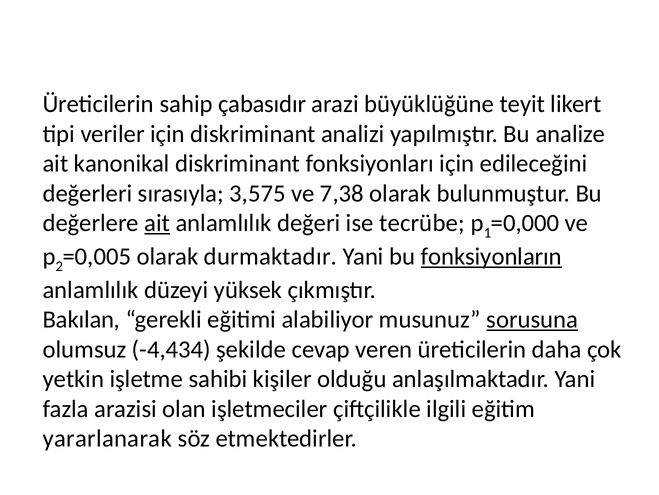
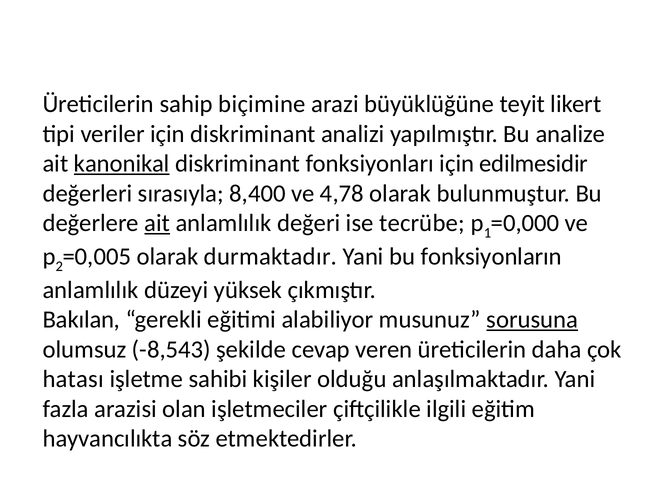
çabasıdır: çabasıdır -> biçimine
kanonikal underline: none -> present
edileceğini: edileceğini -> edilmesidir
3,575: 3,575 -> 8,400
7,38: 7,38 -> 4,78
fonksiyonların underline: present -> none
-4,434: -4,434 -> -8,543
yetkin: yetkin -> hatası
yararlanarak: yararlanarak -> hayvancılıkta
